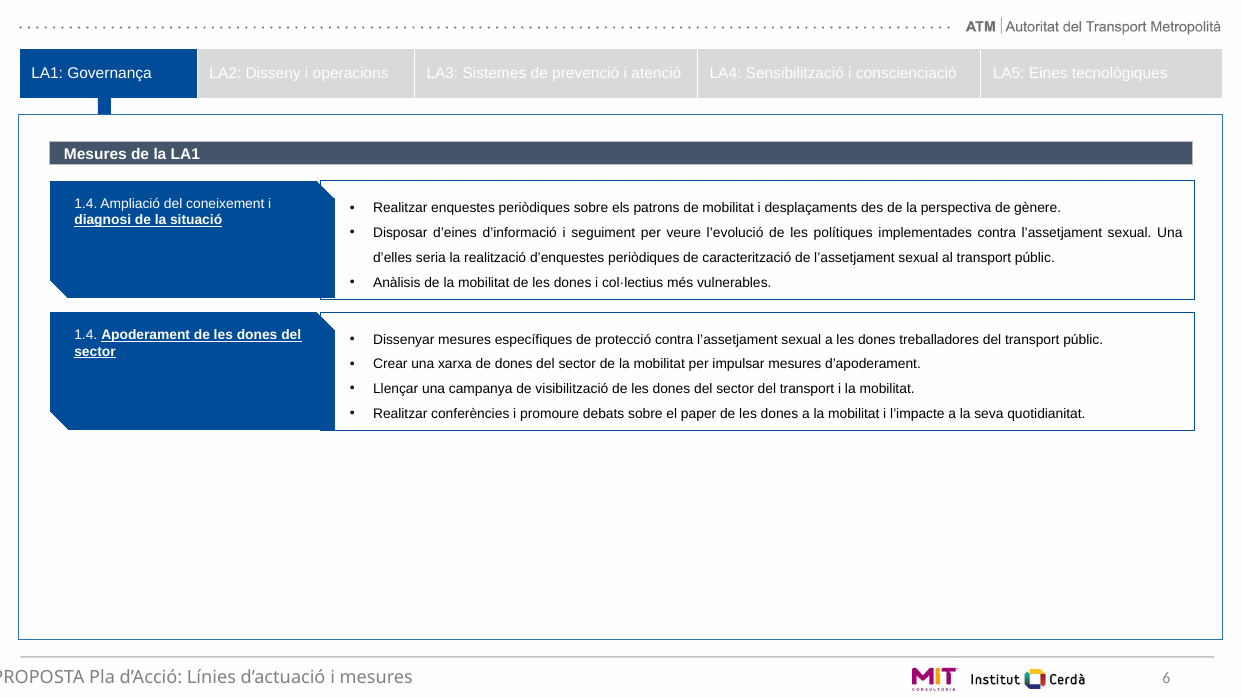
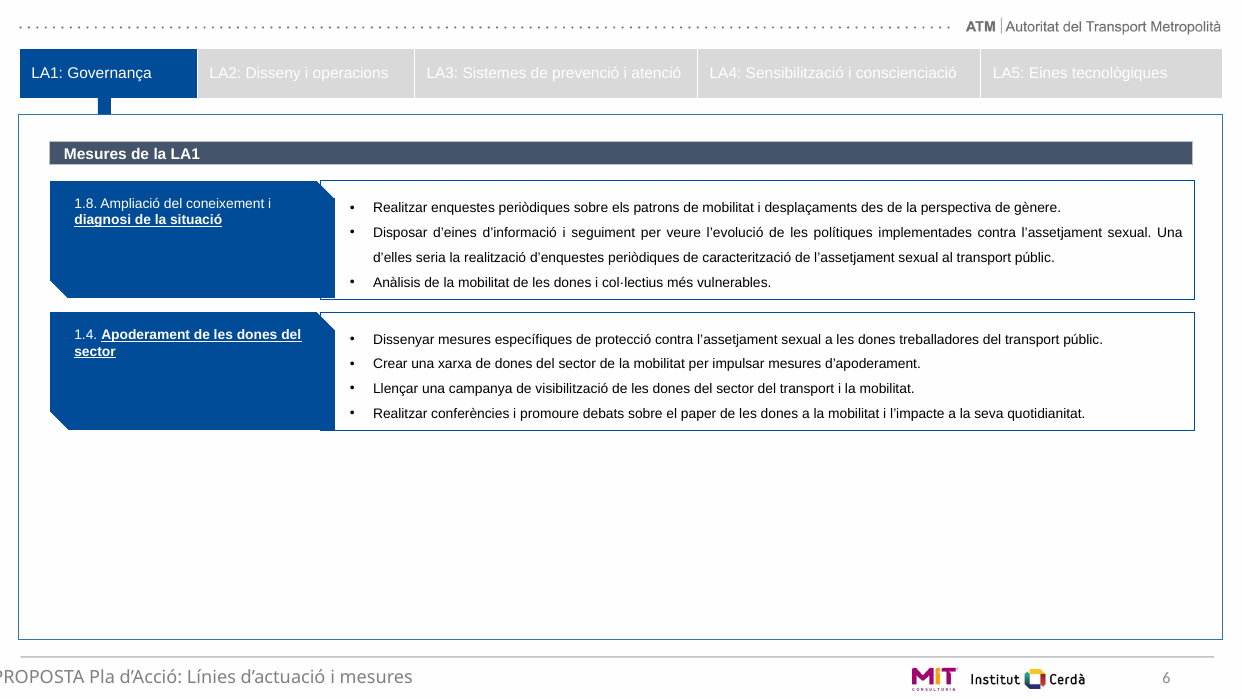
1.4 at (86, 204): 1.4 -> 1.8
